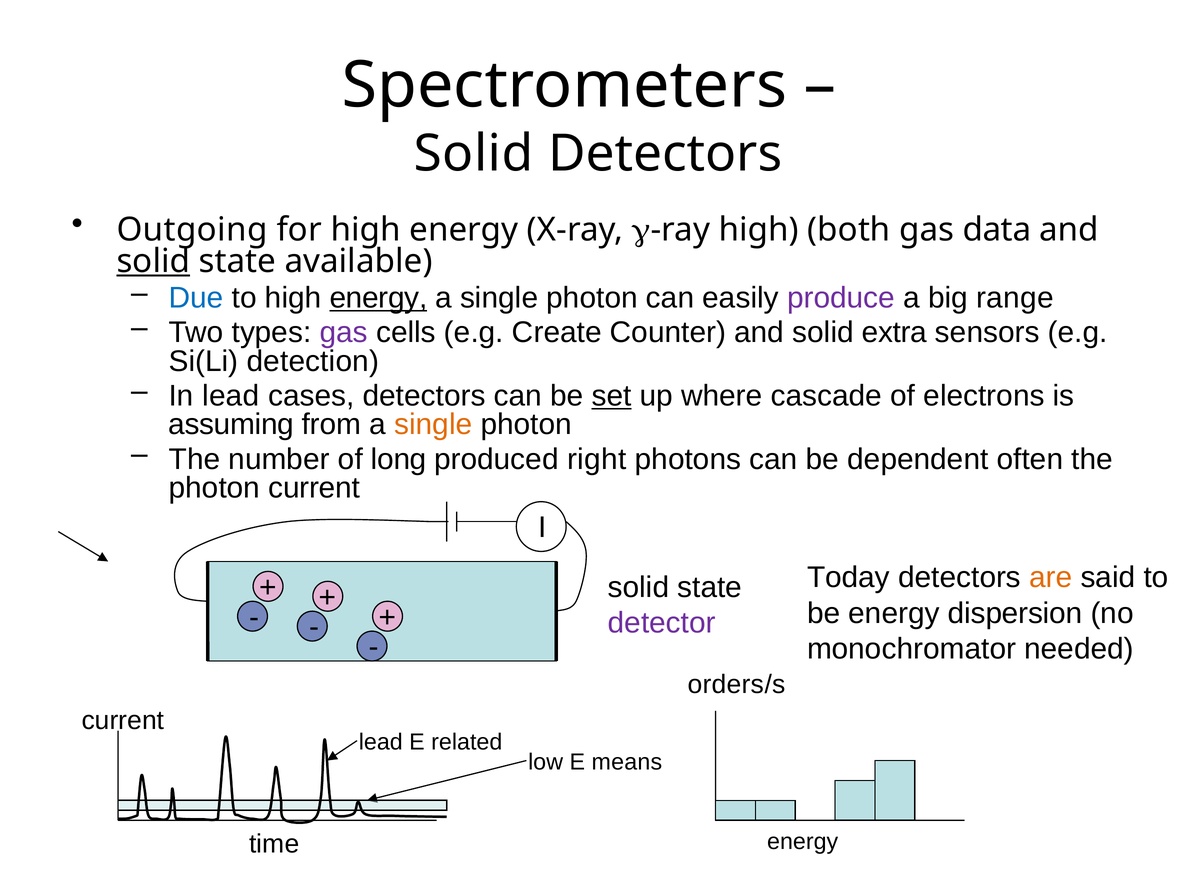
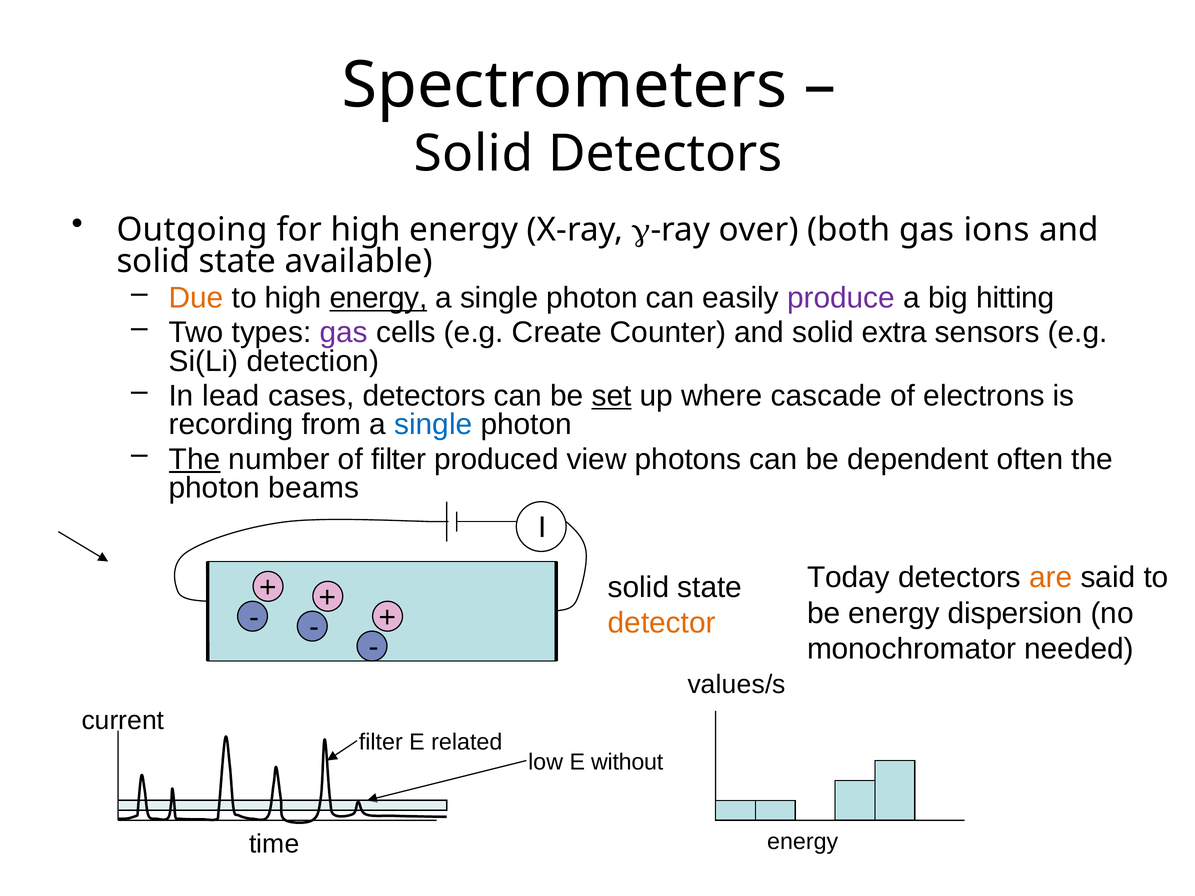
g-ray high: high -> over
data: data -> ions
solid at (153, 262) underline: present -> none
Due colour: blue -> orange
range: range -> hitting
assuming: assuming -> recording
single at (433, 425) colour: orange -> blue
The at (195, 459) underline: none -> present
of long: long -> filter
right: right -> view
photon current: current -> beams
detector colour: purple -> orange
orders/s: orders/s -> values/s
lead at (381, 742): lead -> filter
means: means -> without
